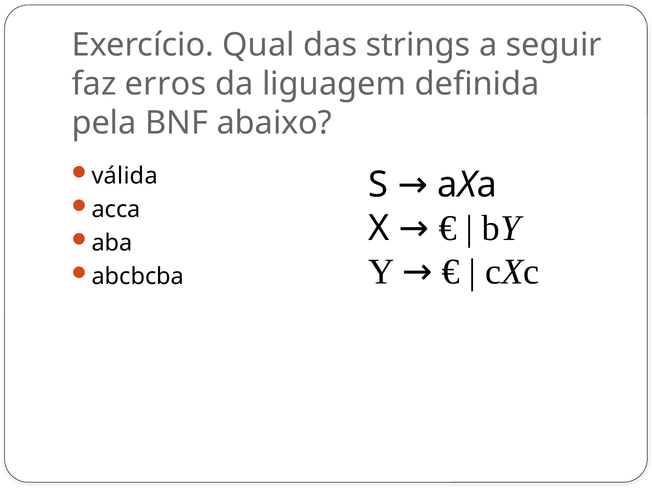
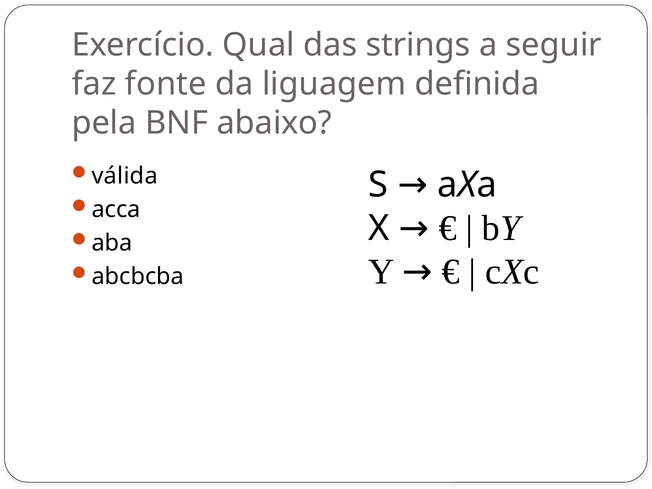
erros: erros -> fonte
